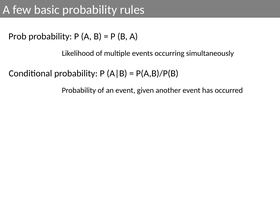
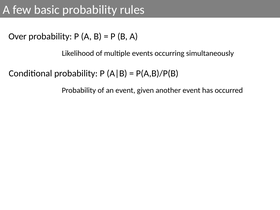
Prob: Prob -> Over
